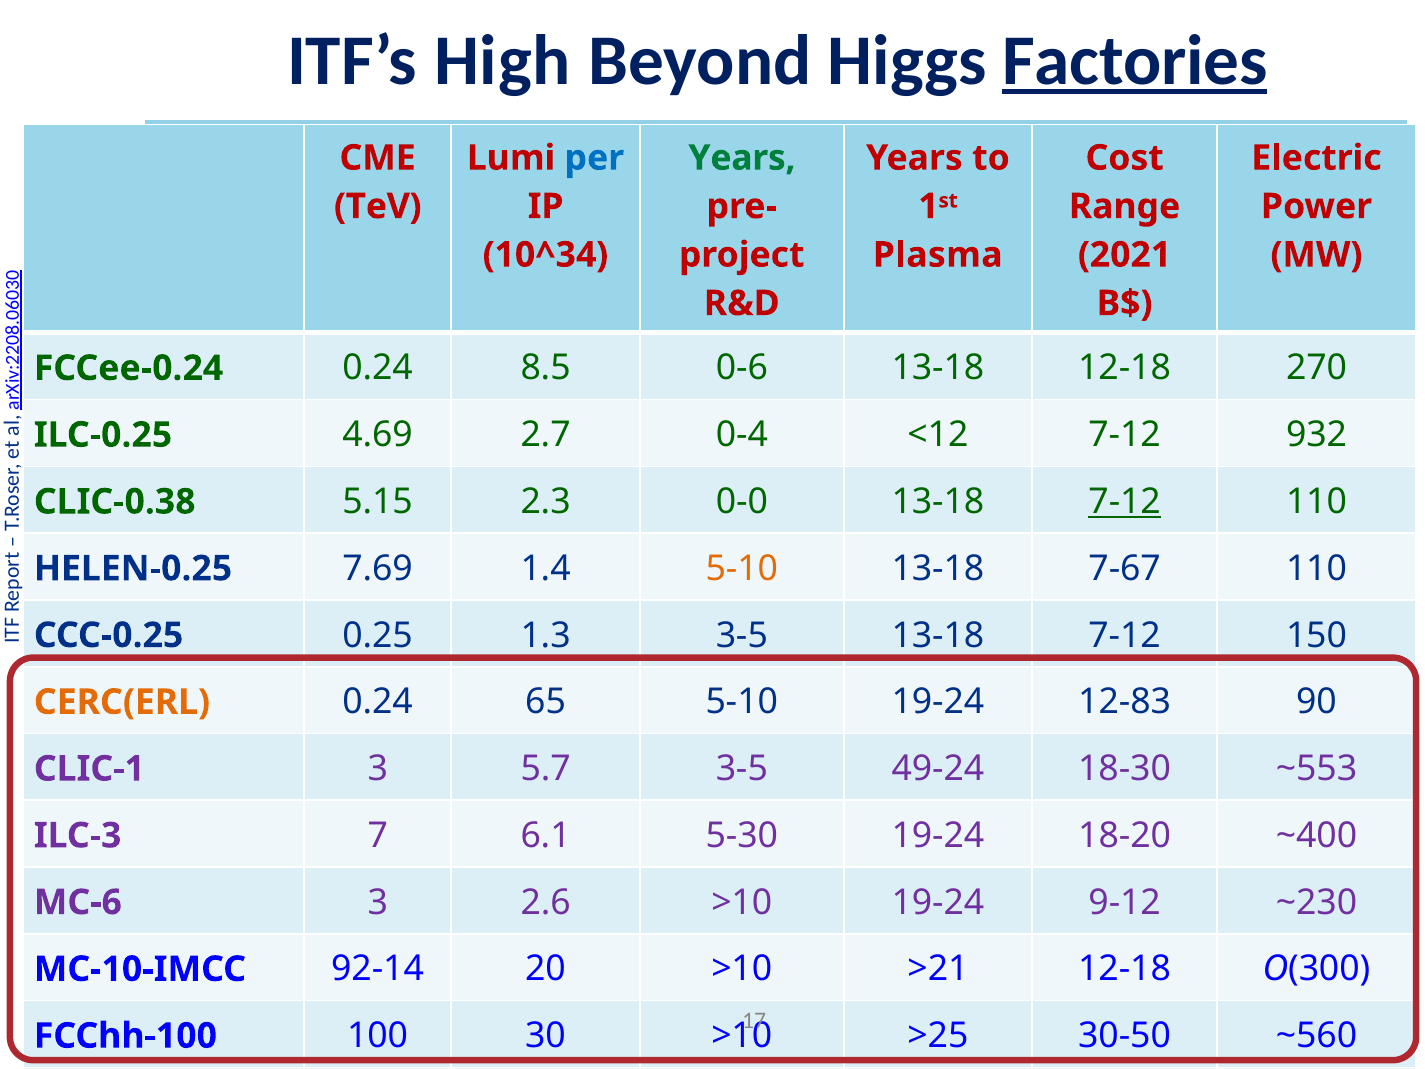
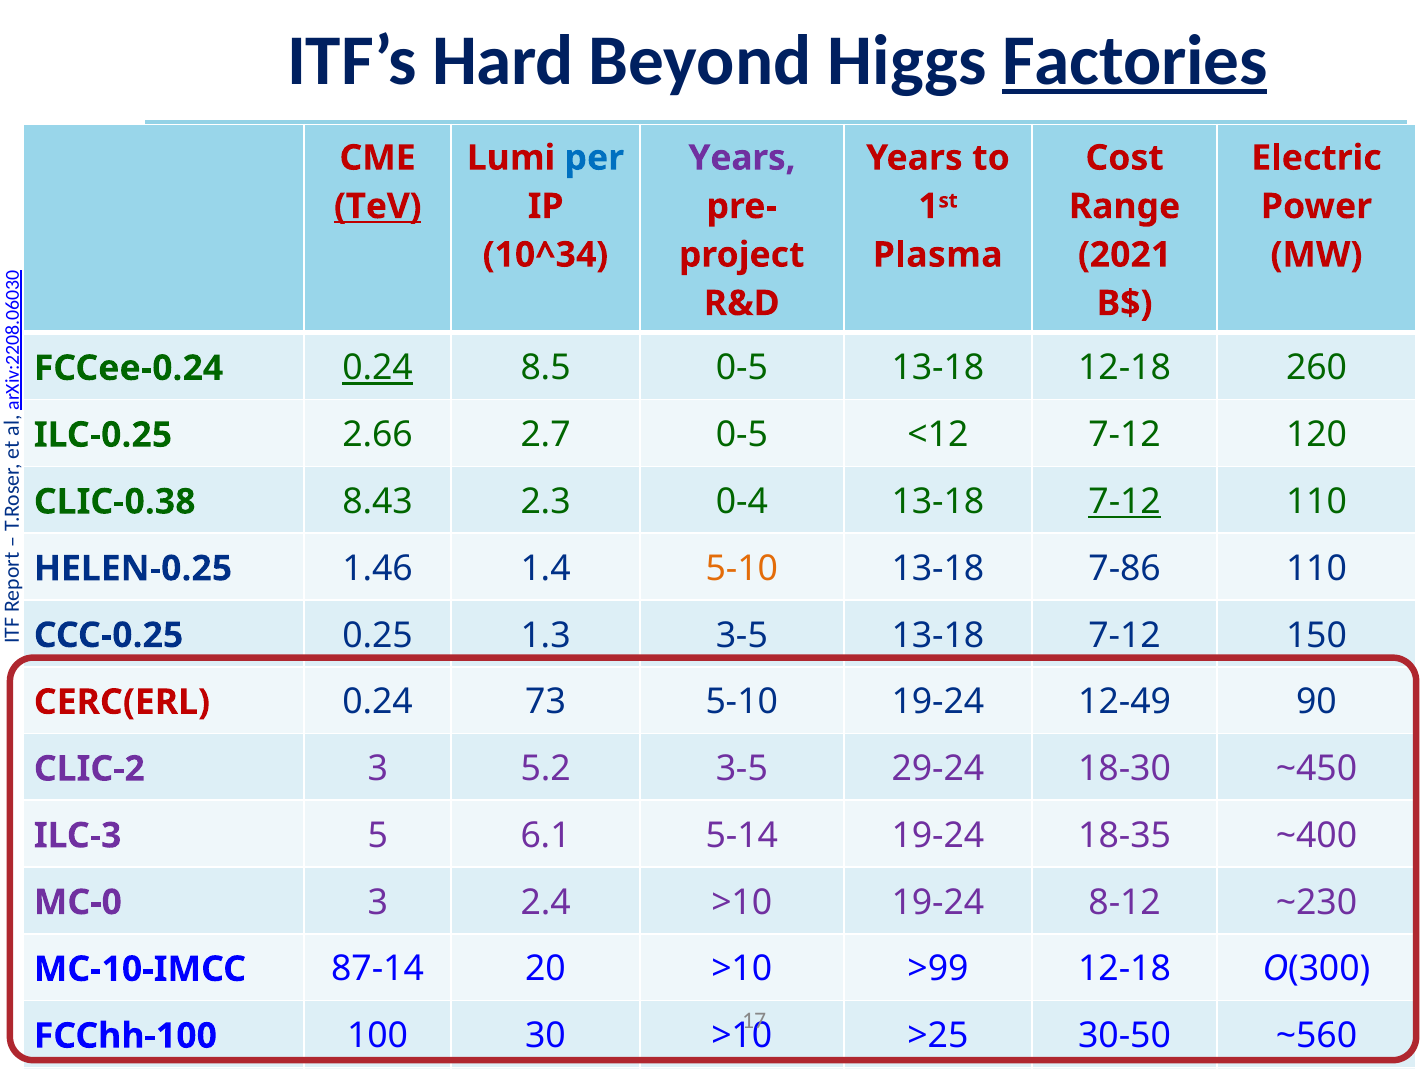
High: High -> Hard
Years at (742, 158) colour: green -> purple
TeV underline: none -> present
0.24 at (378, 368) underline: none -> present
8.5 0-6: 0-6 -> 0-5
270: 270 -> 260
4.69: 4.69 -> 2.66
2.7 0-4: 0-4 -> 0-5
932: 932 -> 120
5.15: 5.15 -> 8.43
0-0: 0-0 -> 0-4
7.69: 7.69 -> 1.46
7-67: 7-67 -> 7-86
CERC(ERL colour: orange -> red
65: 65 -> 73
12-83: 12-83 -> 12-49
CLIC-1: CLIC-1 -> CLIC-2
5.7: 5.7 -> 5.2
49-24: 49-24 -> 29-24
~553: ~553 -> ~450
7: 7 -> 5
5-30: 5-30 -> 5-14
18-20: 18-20 -> 18-35
MC-6: MC-6 -> MC-0
2.6: 2.6 -> 2.4
9-12: 9-12 -> 8-12
92-14: 92-14 -> 87-14
>21: >21 -> >99
